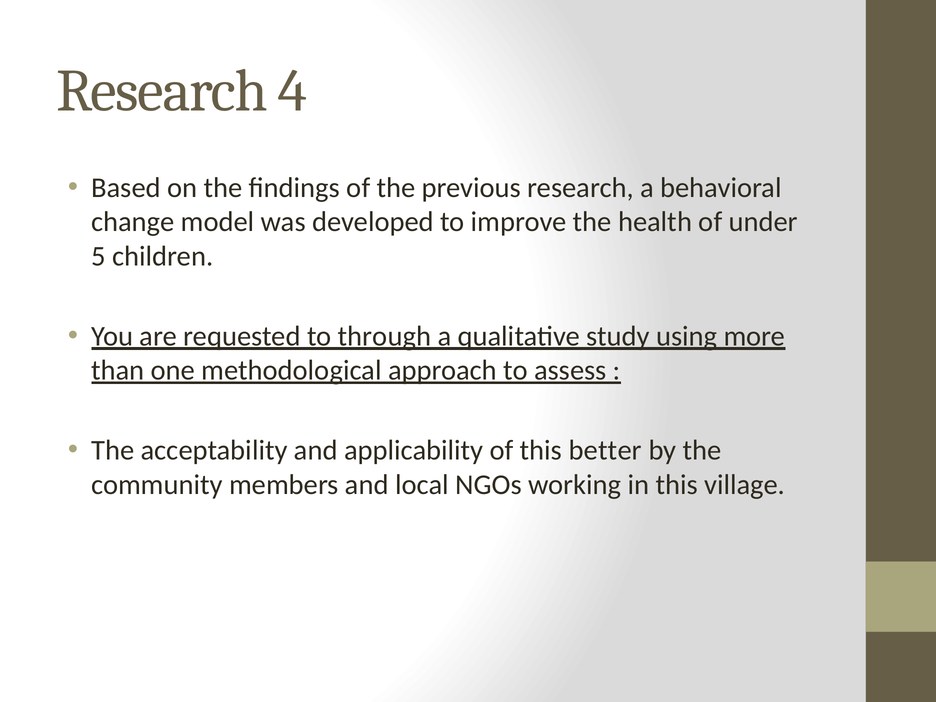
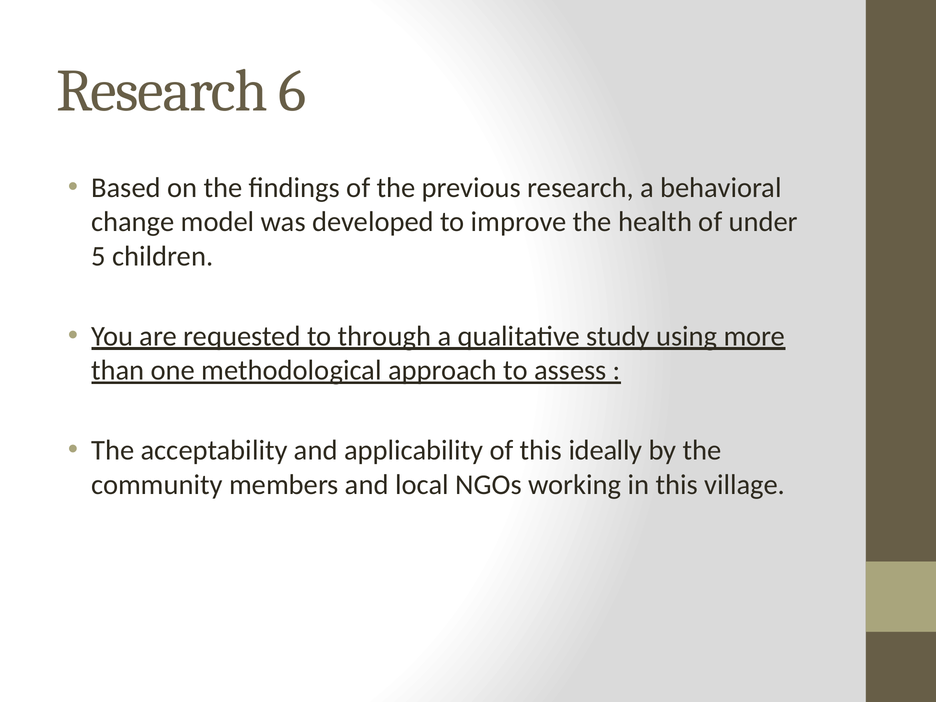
4: 4 -> 6
better: better -> ideally
